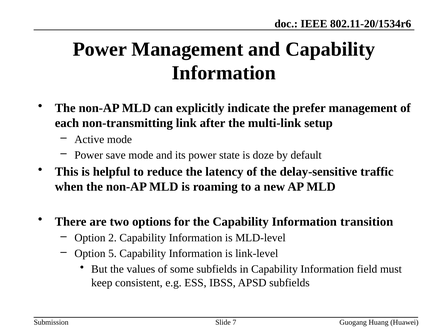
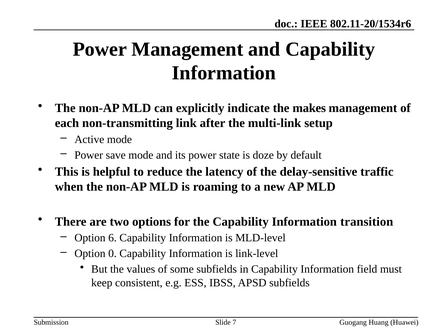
prefer: prefer -> makes
2: 2 -> 6
5: 5 -> 0
